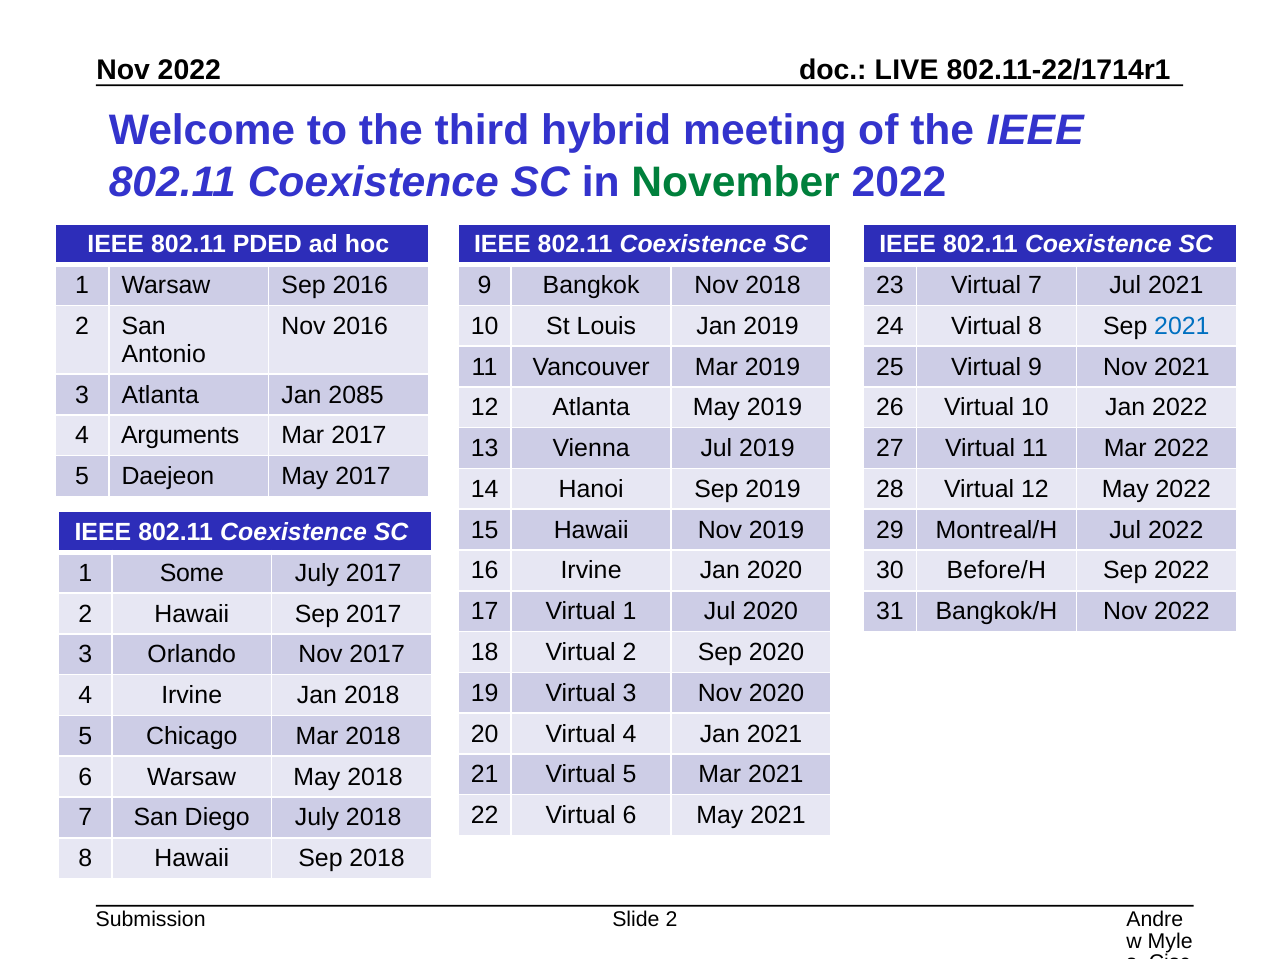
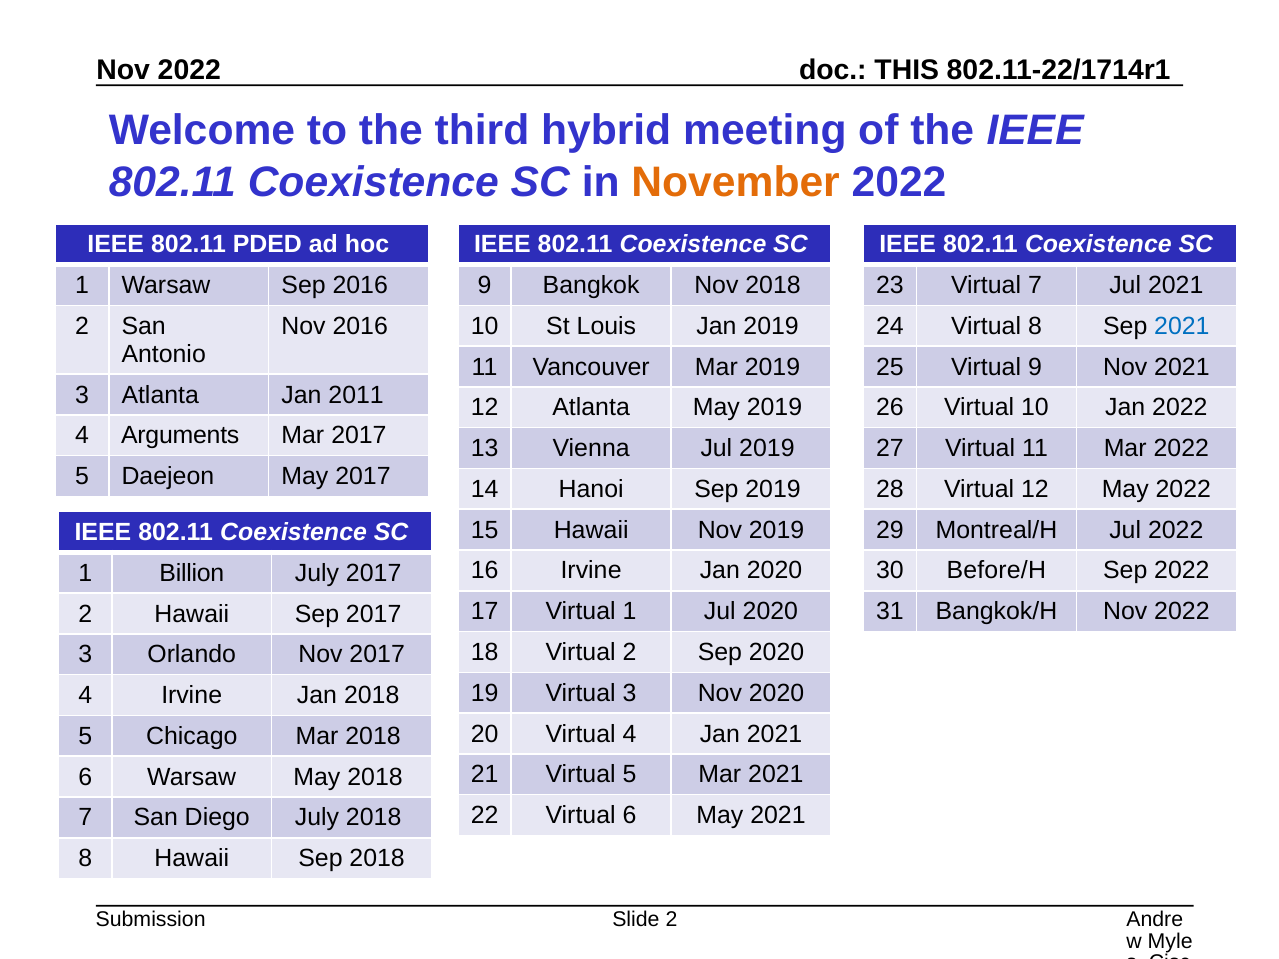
LIVE: LIVE -> THIS
November colour: green -> orange
2085: 2085 -> 2011
Some: Some -> Billion
